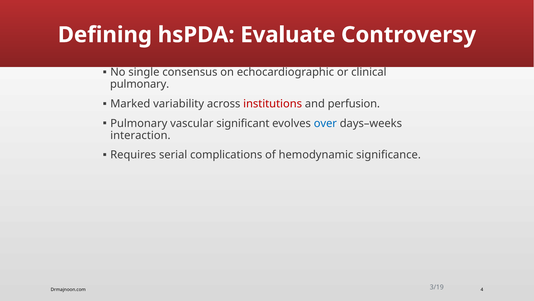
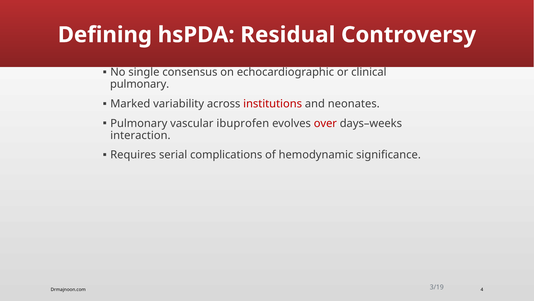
Evaluate: Evaluate -> Residual
perfusion: perfusion -> neonates
significant: significant -> ibuprofen
over colour: blue -> red
